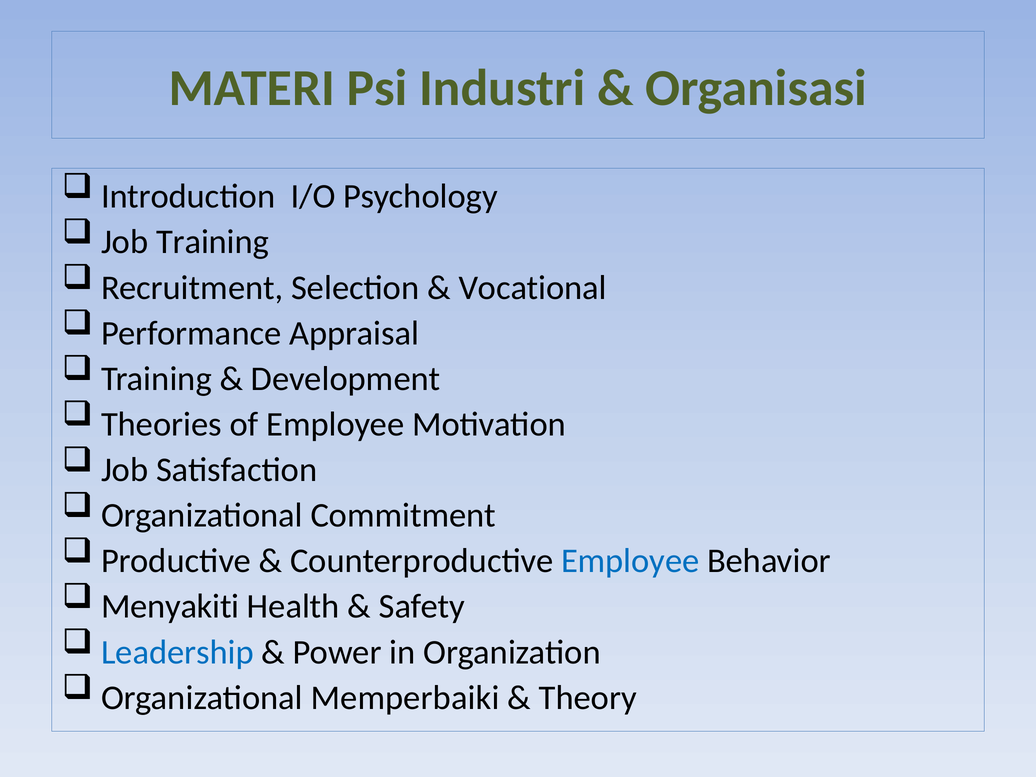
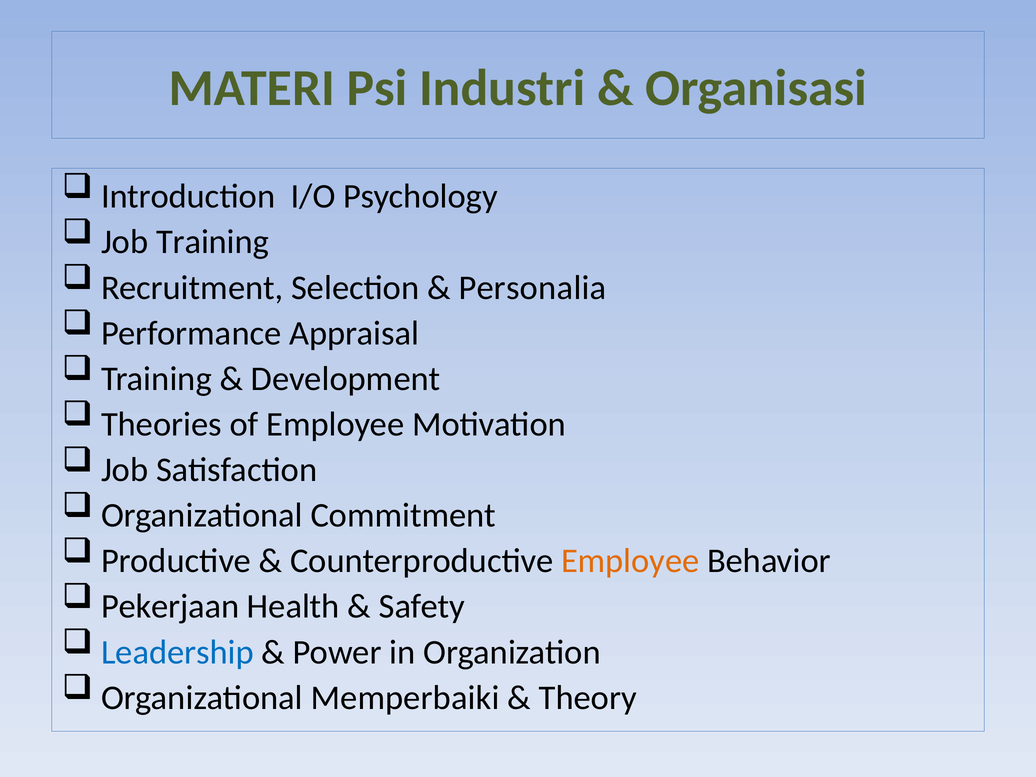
Vocational: Vocational -> Personalia
Employee at (630, 561) colour: blue -> orange
Menyakiti: Menyakiti -> Pekerjaan
